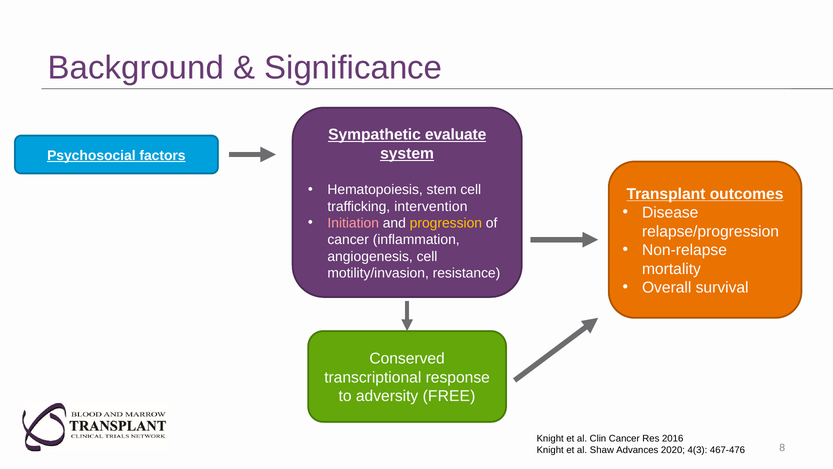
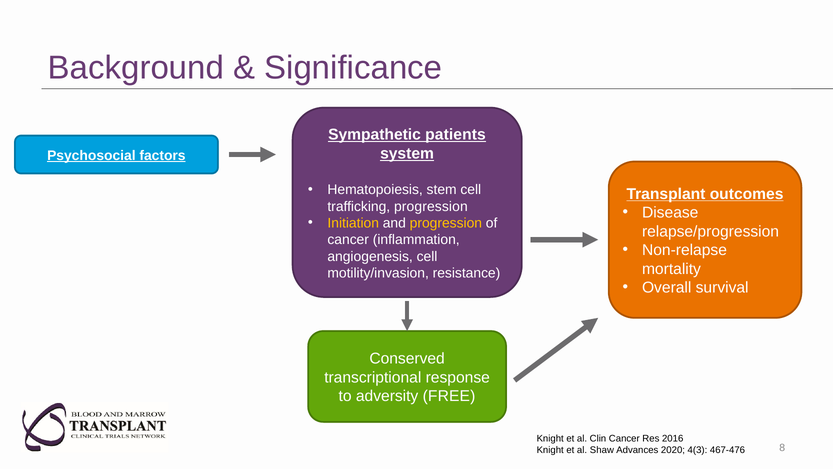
evaluate: evaluate -> patients
trafficking intervention: intervention -> progression
Initiation colour: pink -> yellow
